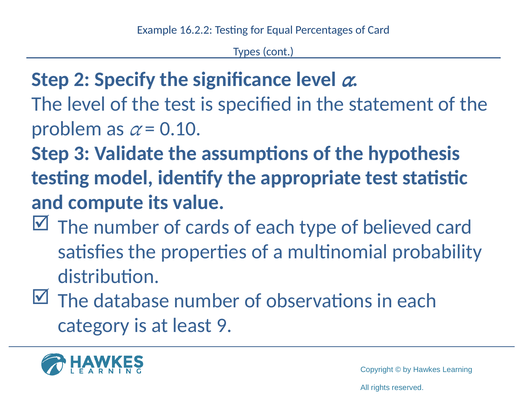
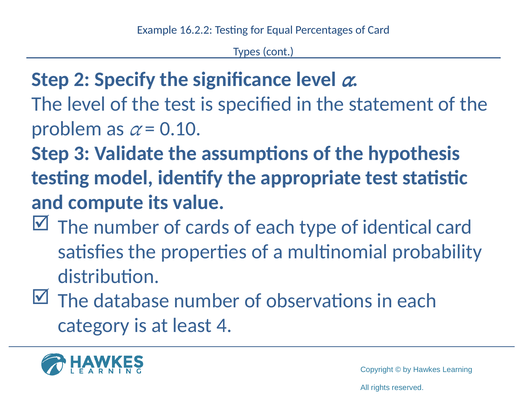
believed: believed -> identical
9: 9 -> 4
